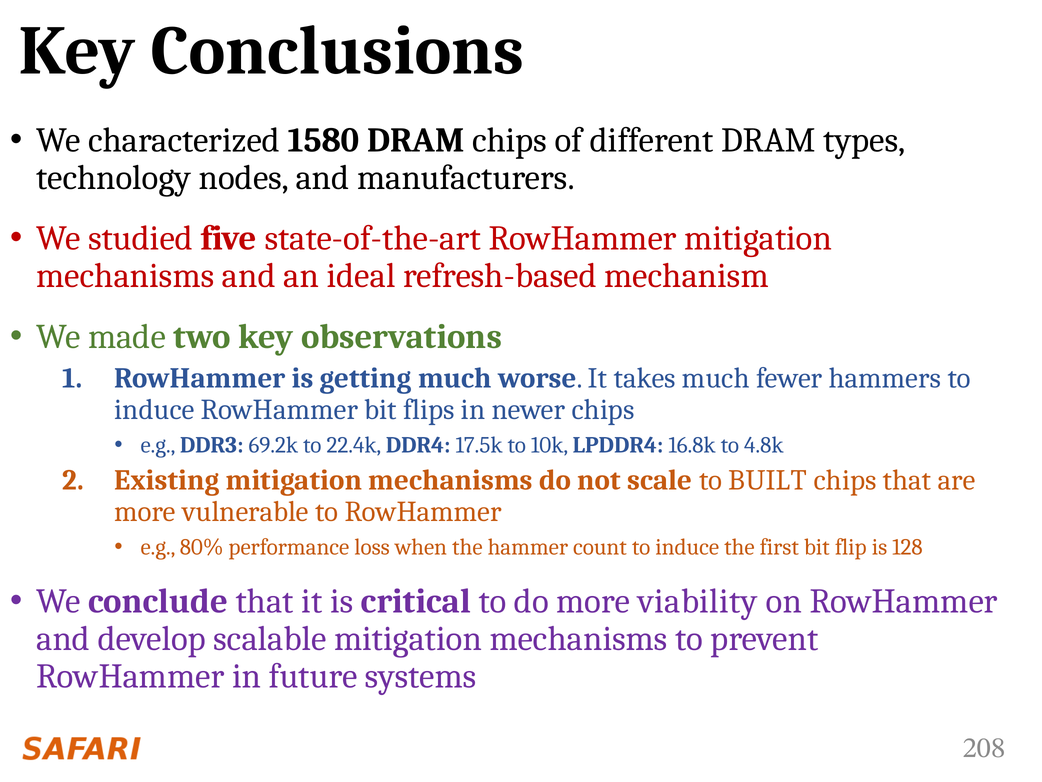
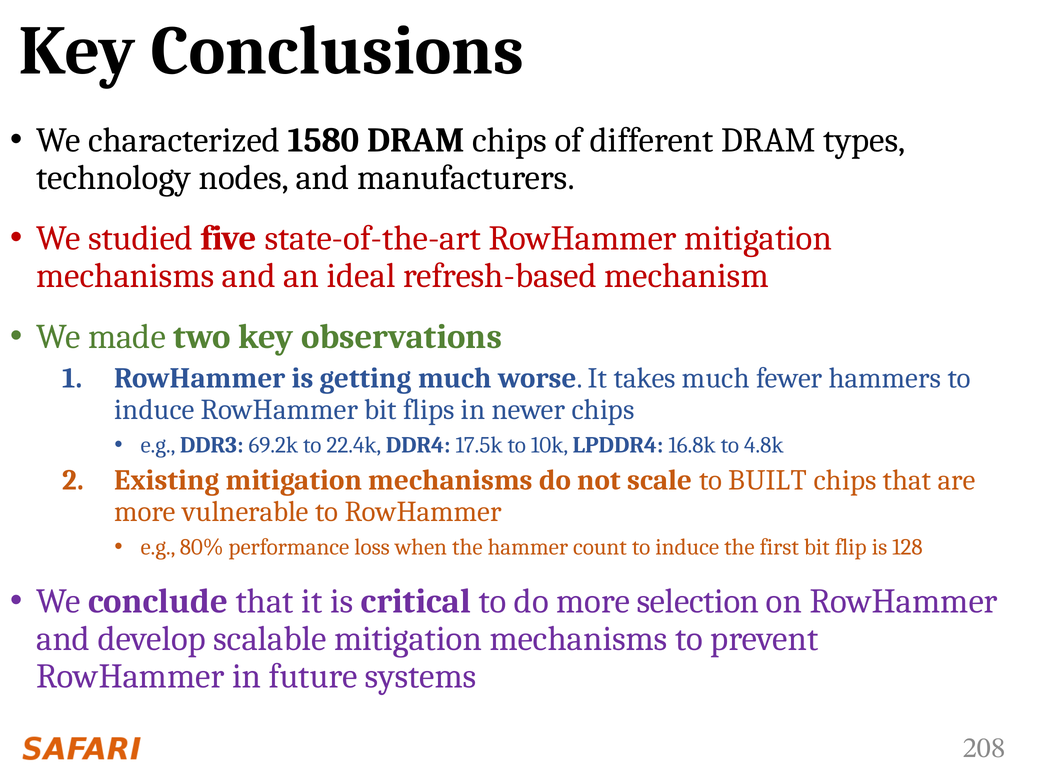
viability: viability -> selection
